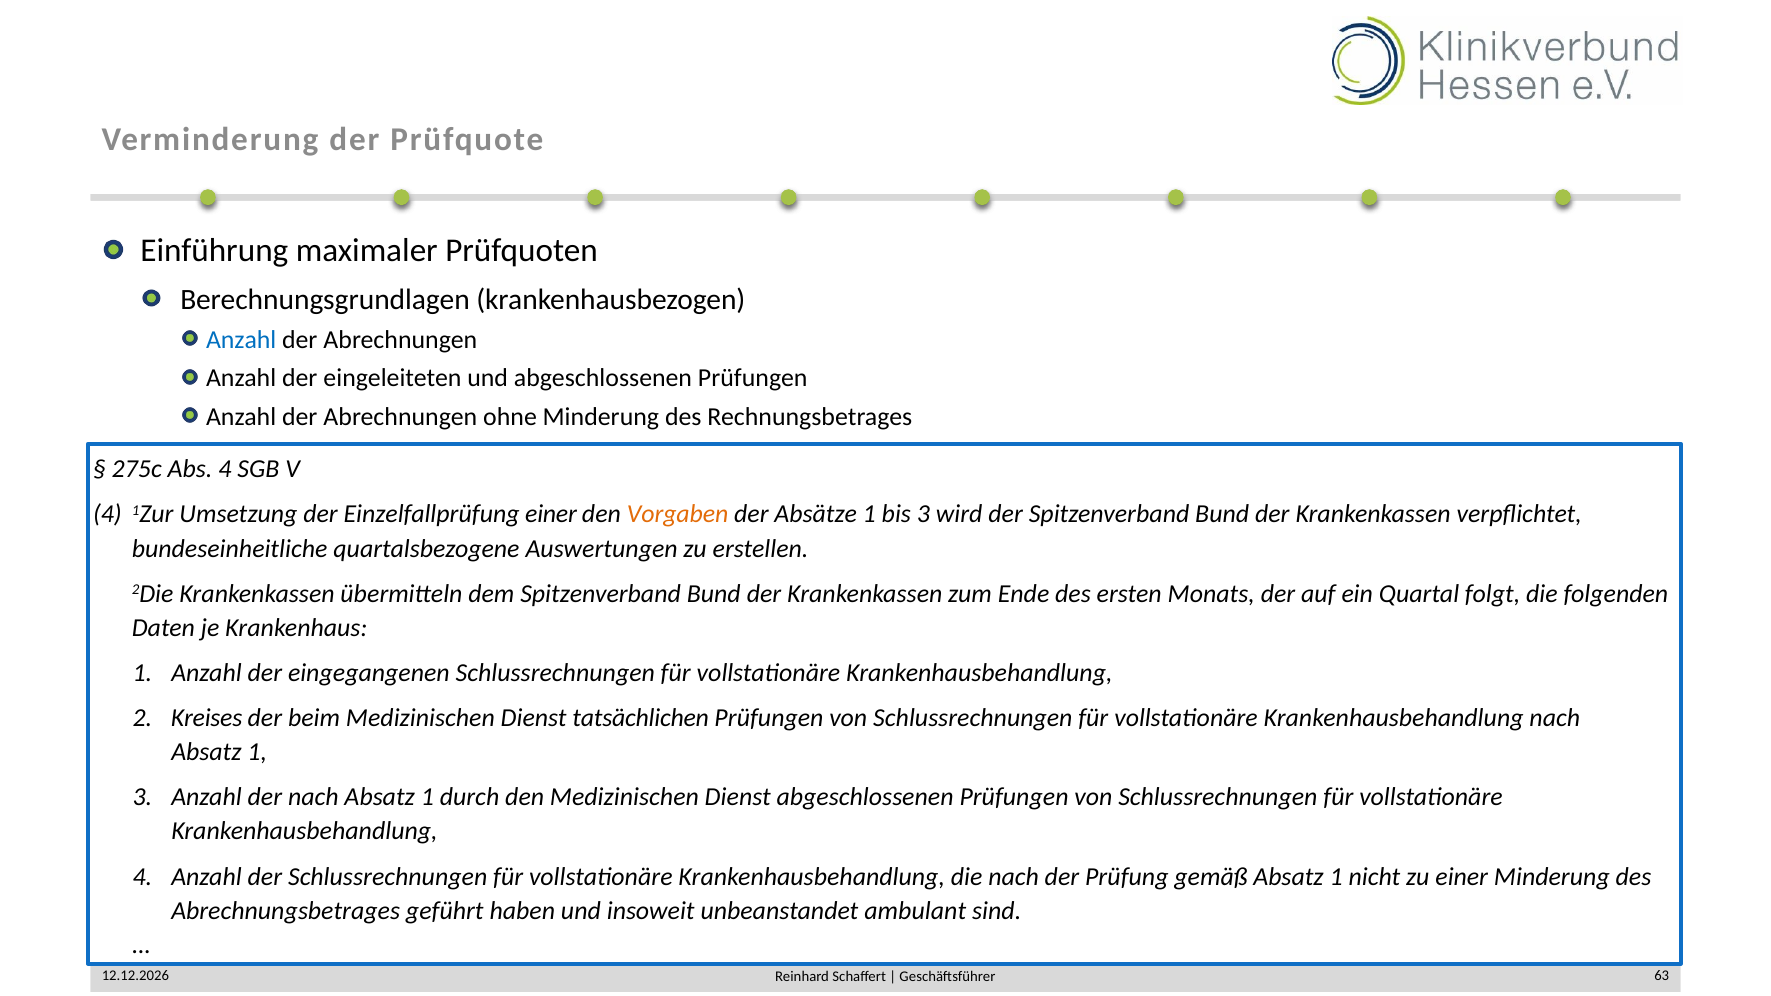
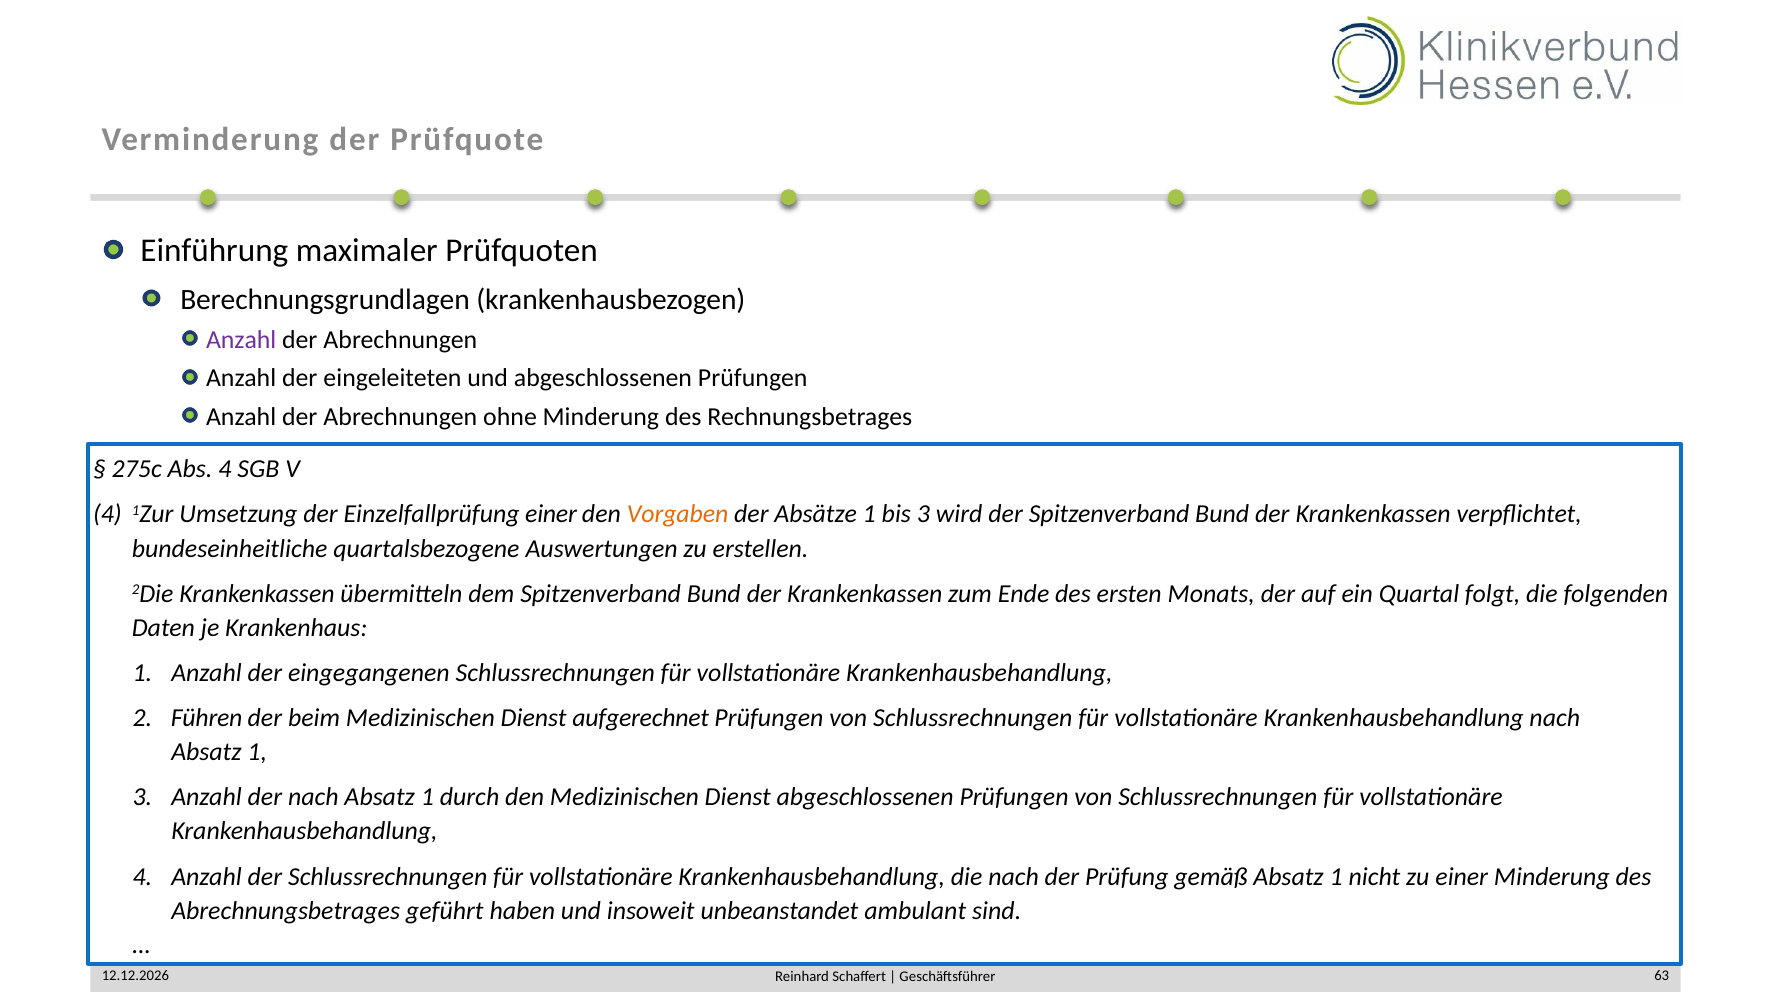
Anzahl at (241, 340) colour: blue -> purple
Kreises: Kreises -> Führen
tatsächlichen: tatsächlichen -> aufgerechnet
